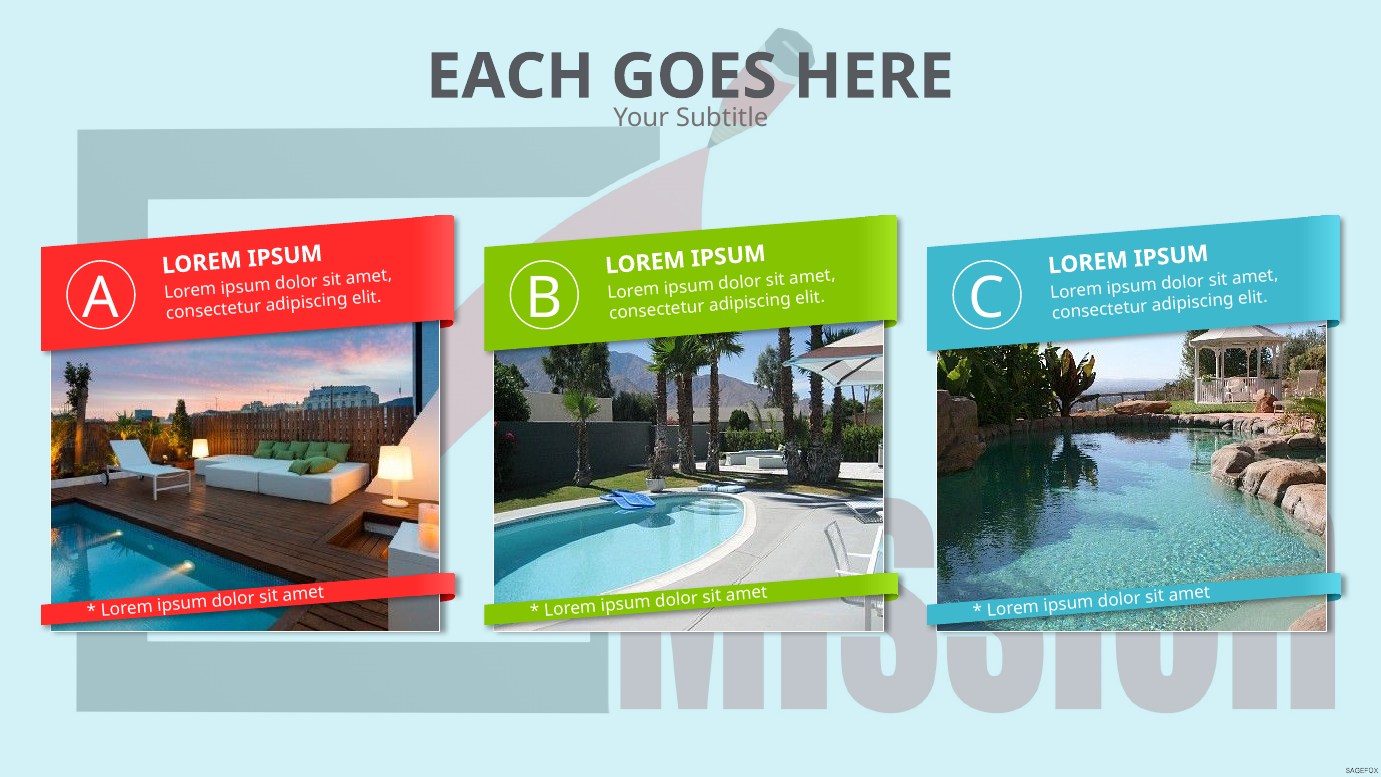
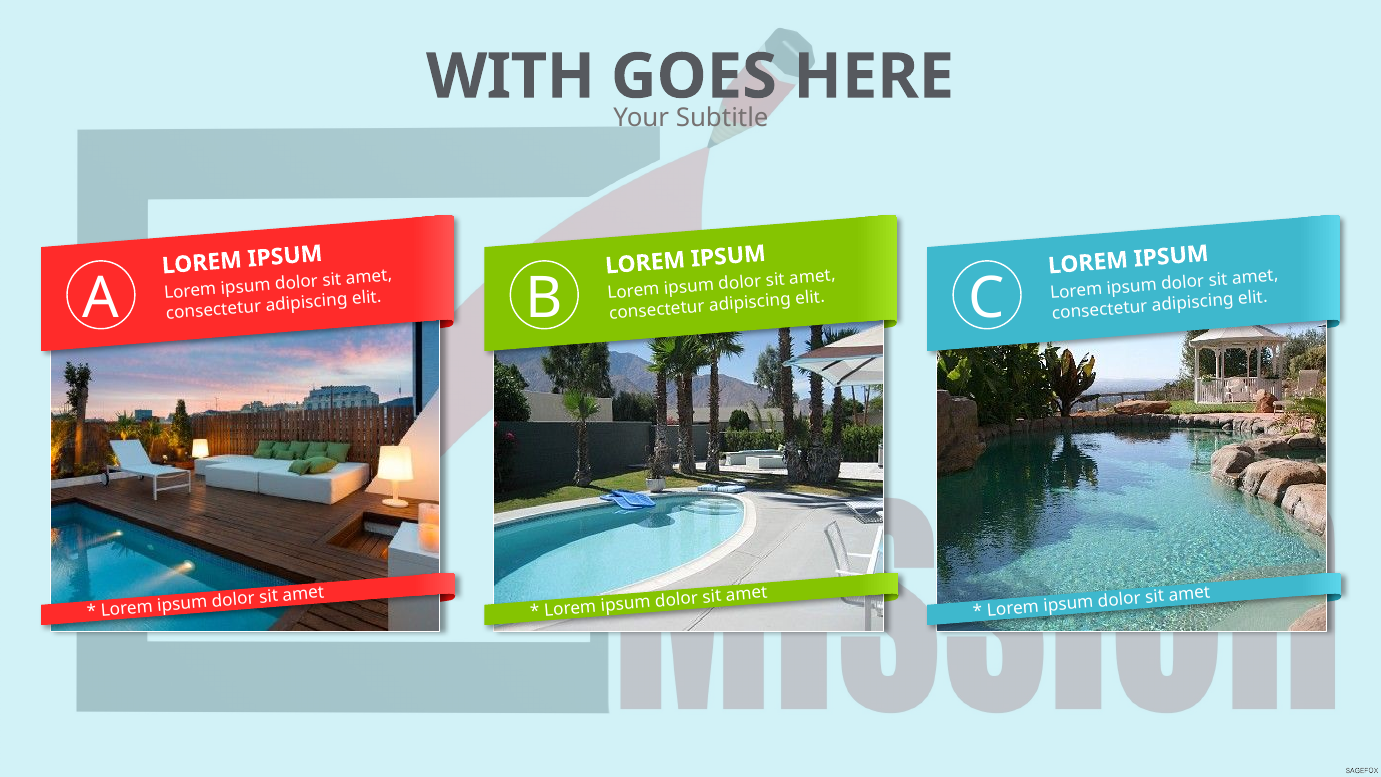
EACH: EACH -> WITH
